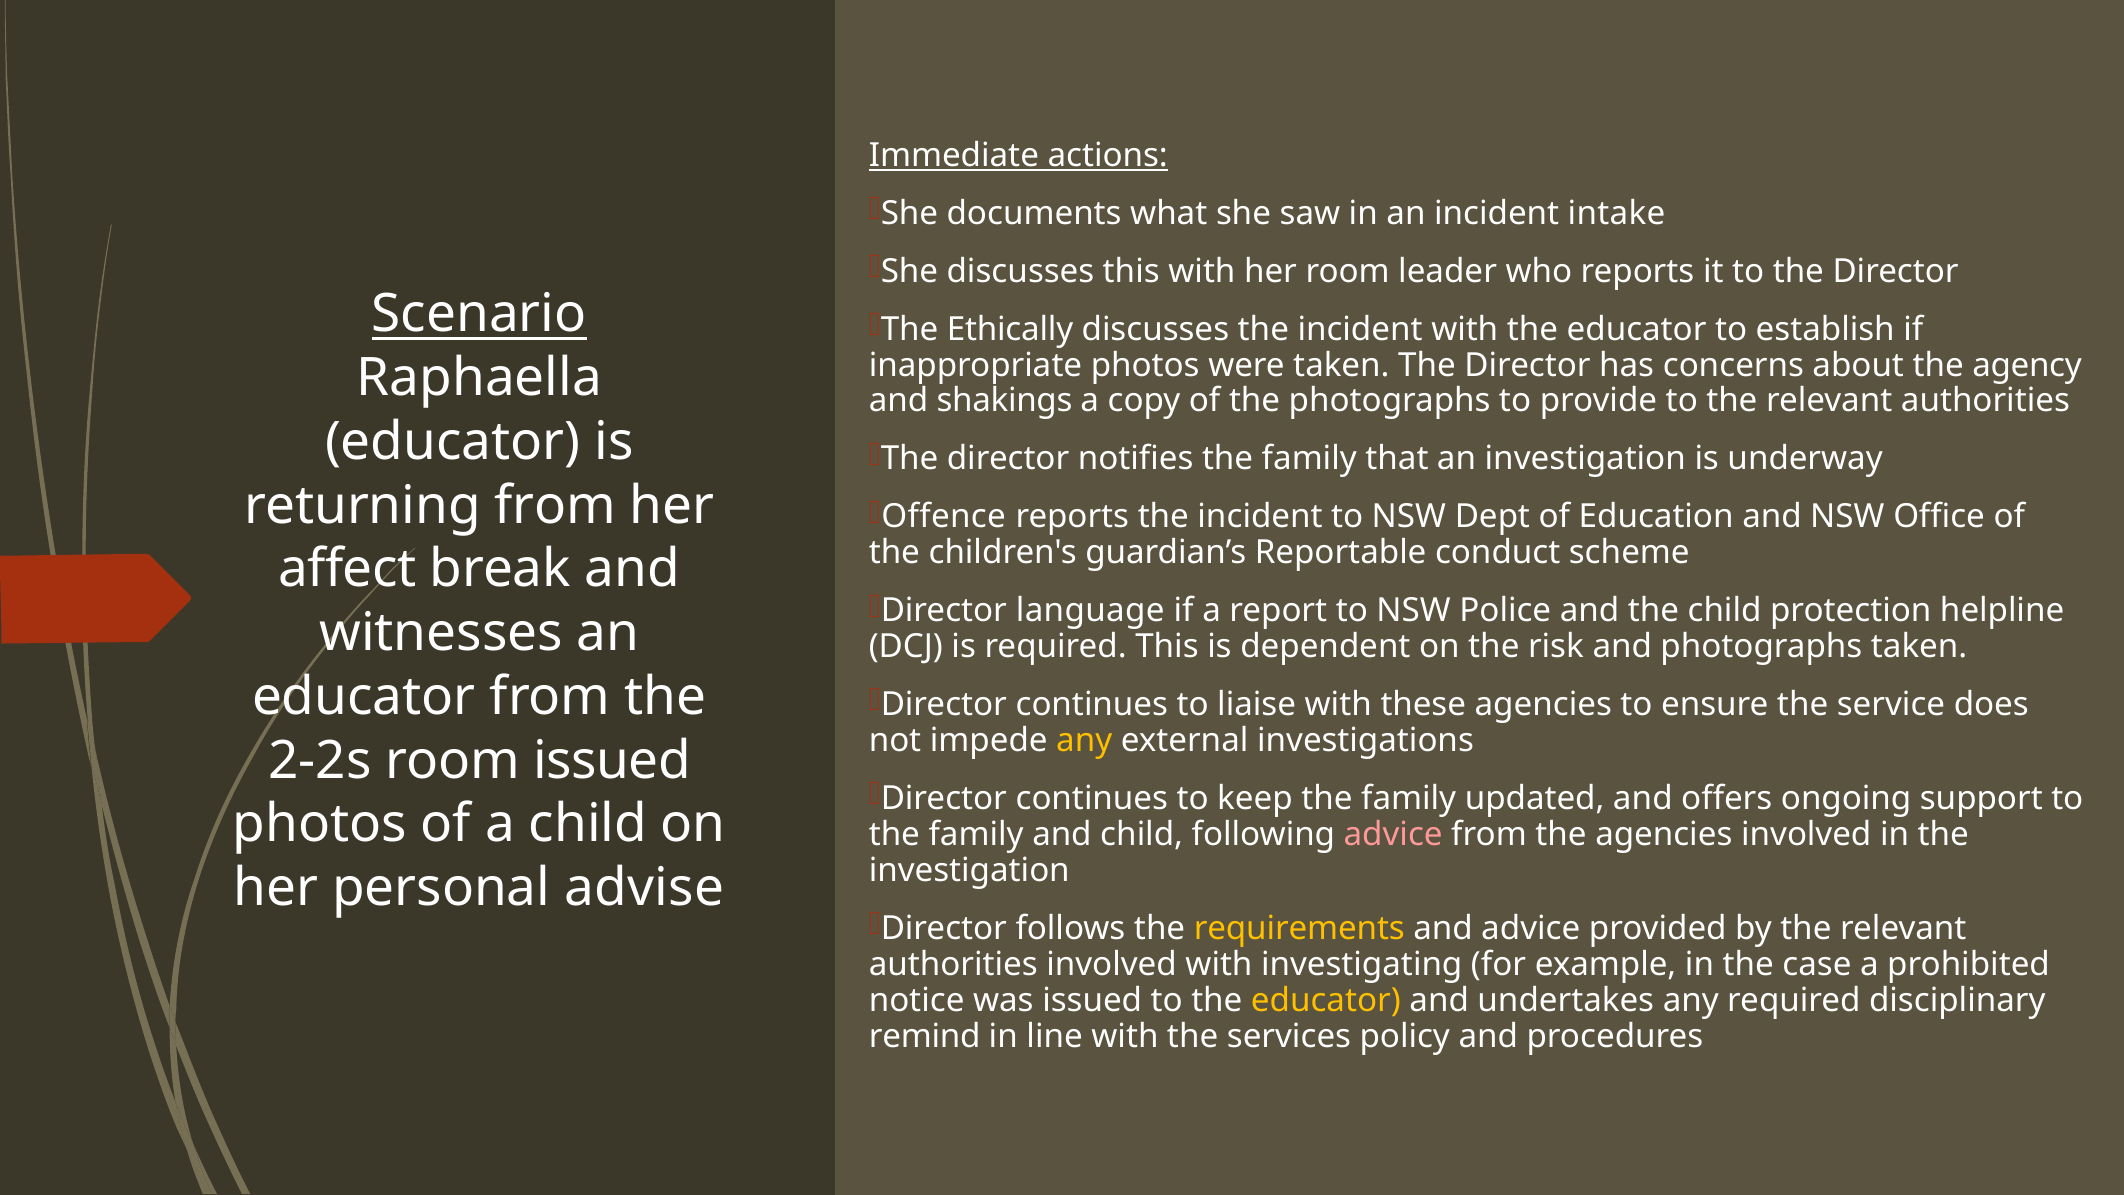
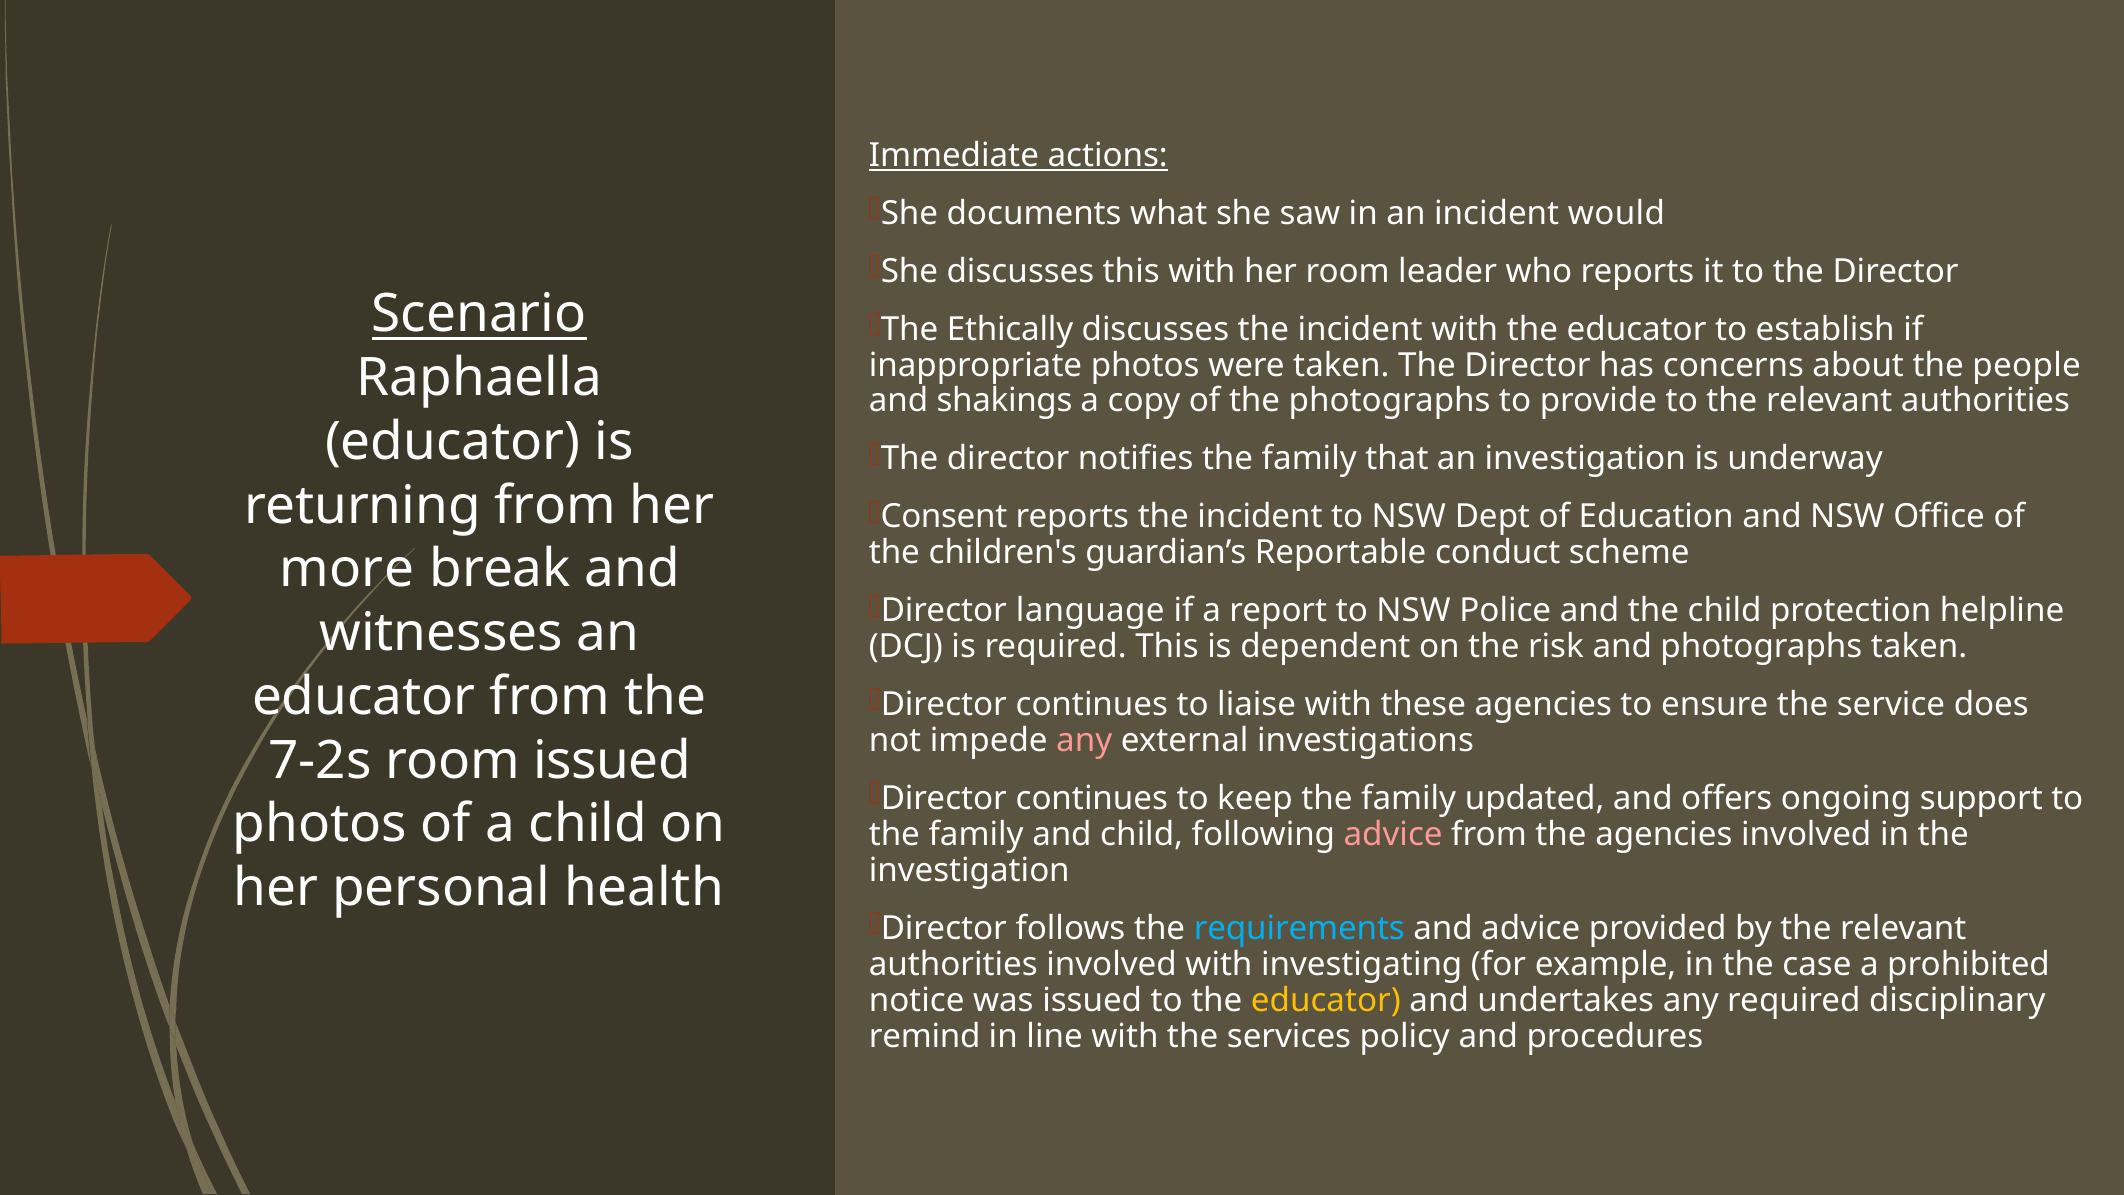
intake: intake -> would
agency: agency -> people
Offence: Offence -> Consent
affect: affect -> more
any at (1084, 741) colour: yellow -> pink
2-2s: 2-2s -> 7-2s
advise: advise -> health
requirements colour: yellow -> light blue
